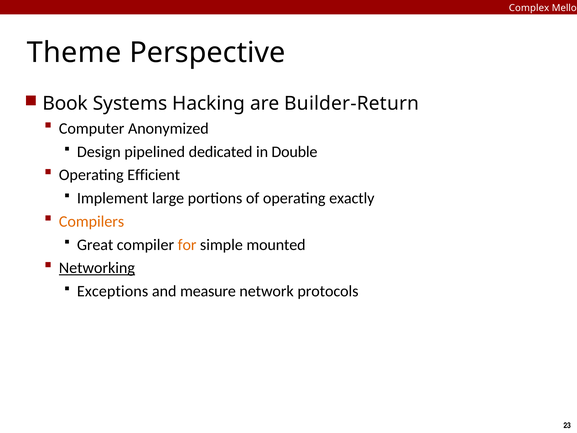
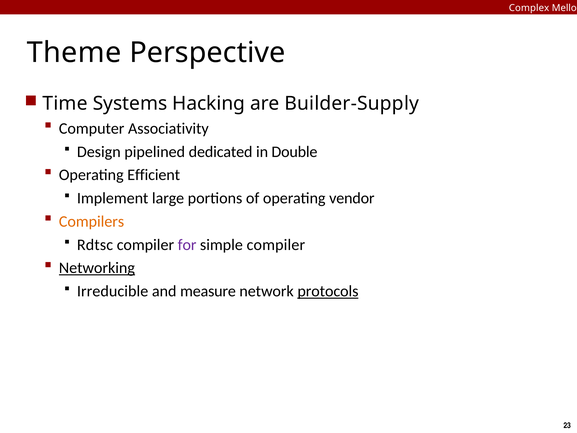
Book: Book -> Time
Builder-Return: Builder-Return -> Builder-Supply
Anonymized: Anonymized -> Associativity
exactly: exactly -> vendor
Great: Great -> Rdtsc
for colour: orange -> purple
simple mounted: mounted -> compiler
Exceptions: Exceptions -> Irreducible
protocols underline: none -> present
